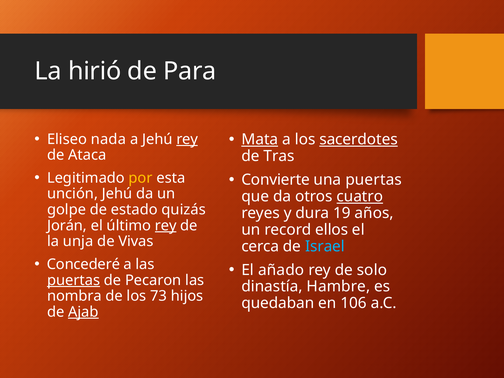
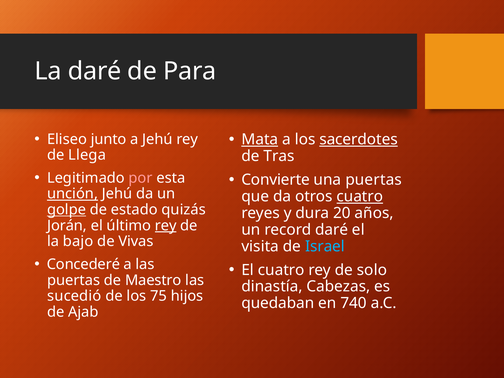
La hirió: hirió -> daré
nada: nada -> junto
rey at (187, 139) underline: present -> none
Ataca: Ataca -> Llega
por colour: yellow -> pink
unción underline: none -> present
golpe underline: none -> present
19: 19 -> 20
record ellos: ellos -> daré
unja: unja -> bajo
cerca: cerca -> visita
El añado: añado -> cuatro
puertas at (74, 280) underline: present -> none
Pecaron: Pecaron -> Maestro
Hambre: Hambre -> Cabezas
nombra: nombra -> sucedió
73: 73 -> 75
106: 106 -> 740
Ajab underline: present -> none
